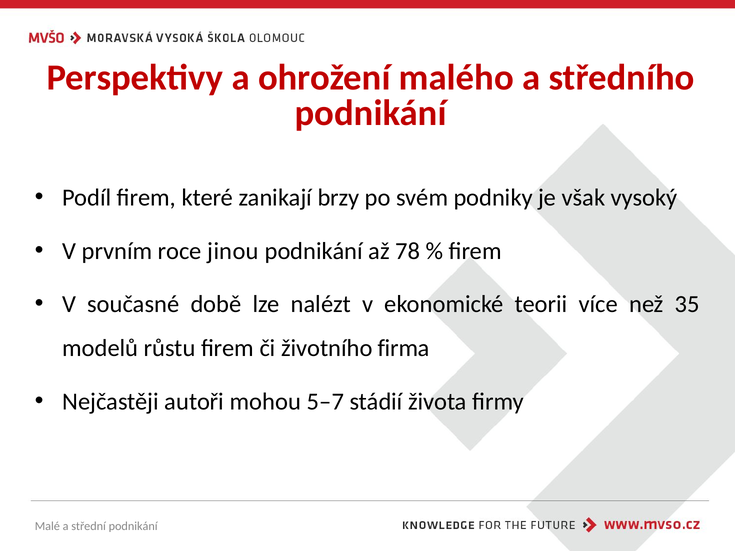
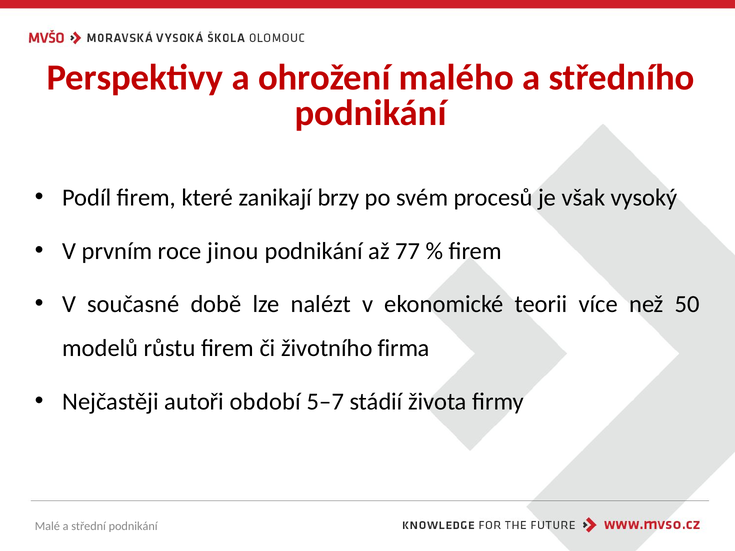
podniky: podniky -> procesů
78: 78 -> 77
35: 35 -> 50
mohou: mohou -> období
